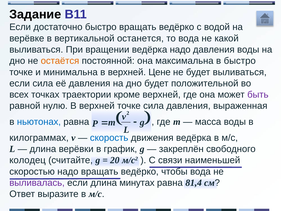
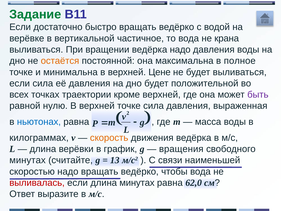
Задание colour: black -> green
останется: останется -> частичное
какой: какой -> крана
в быстро: быстро -> полное
скорость colour: blue -> orange
закреплён: закреплён -> вращения
колодец at (28, 160): колодец -> минутах
20: 20 -> 13
выливалась colour: purple -> red
81,4: 81,4 -> 62,0
